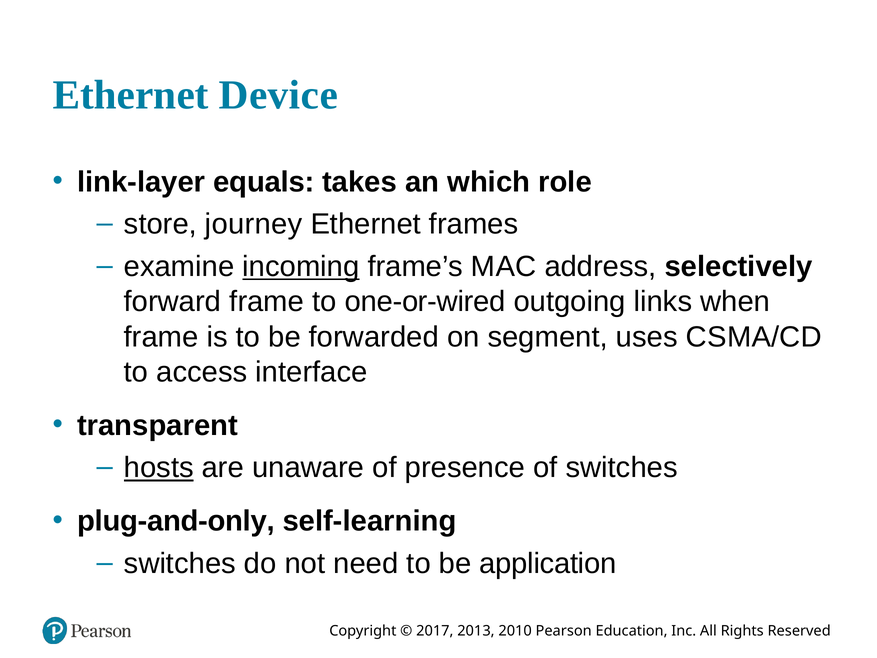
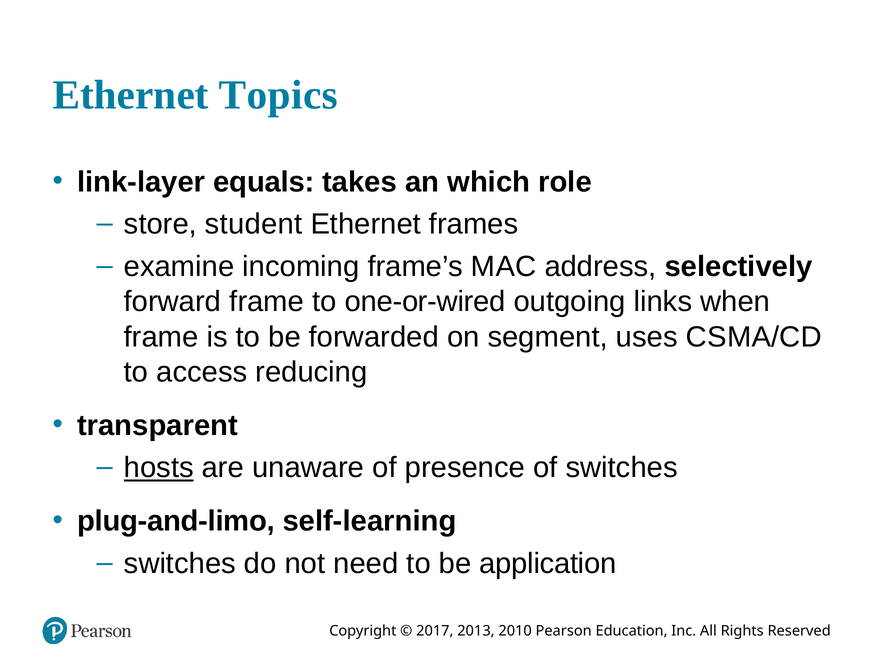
Device: Device -> Topics
journey: journey -> student
incoming underline: present -> none
interface: interface -> reducing
plug-and-only: plug-and-only -> plug-and-limo
